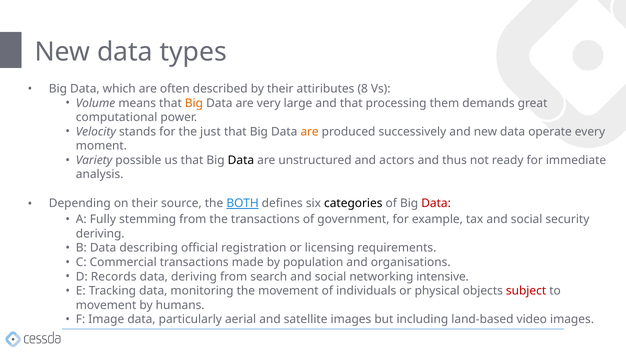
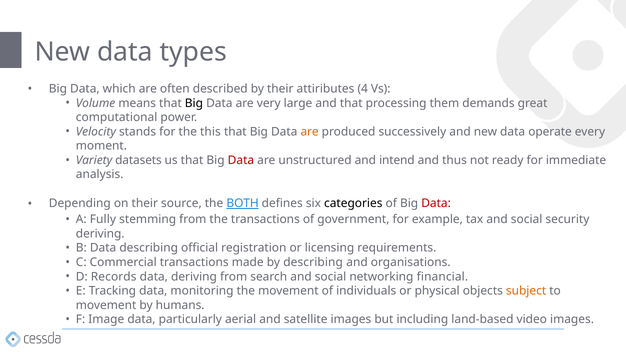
8: 8 -> 4
Big at (194, 103) colour: orange -> black
just: just -> this
possible: possible -> datasets
Data at (241, 160) colour: black -> red
actors: actors -> intend
by population: population -> describing
intensive: intensive -> financial
subject colour: red -> orange
